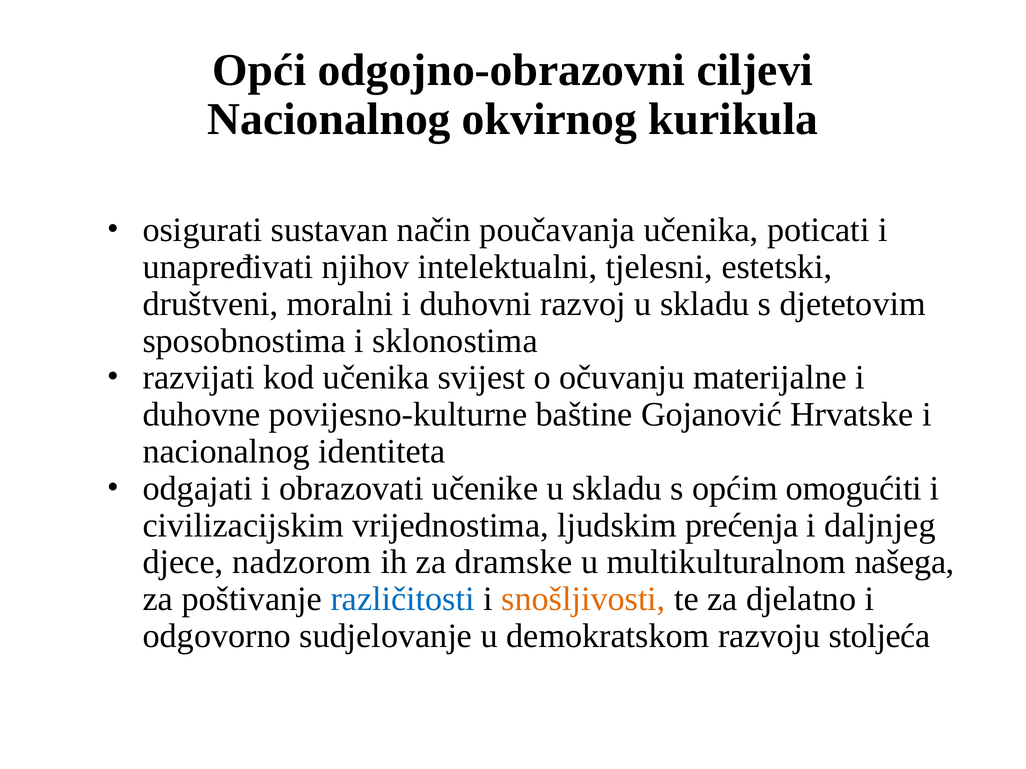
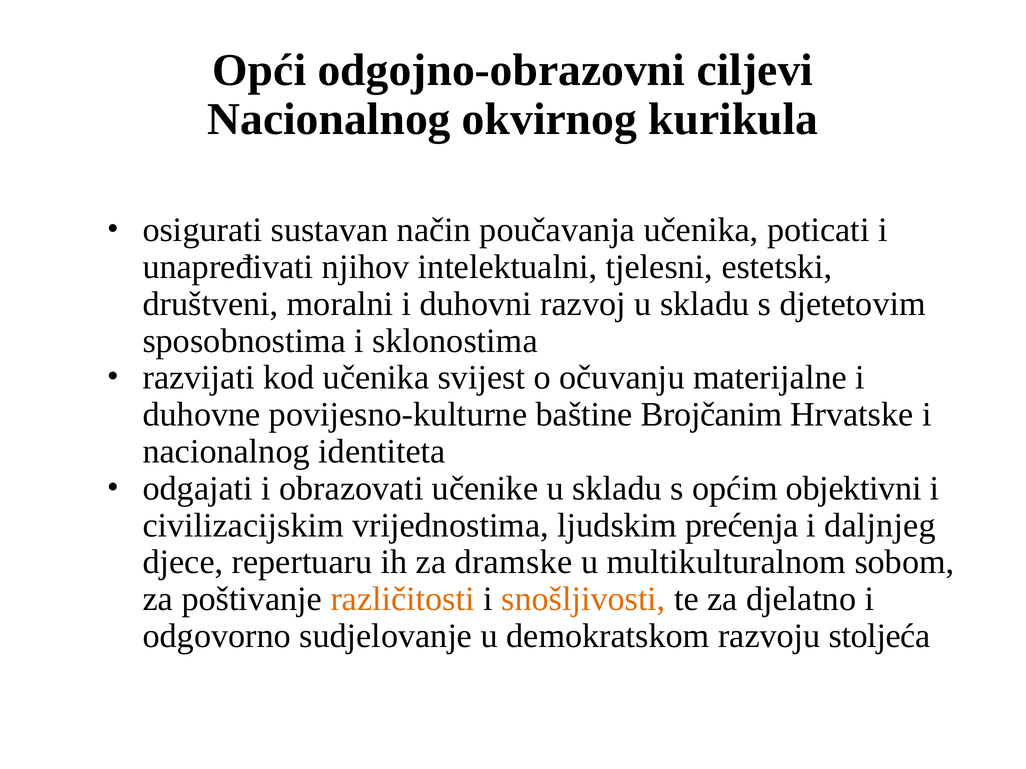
Gojanović: Gojanović -> Brojčanim
omogućiti: omogućiti -> objektivni
nadzorom: nadzorom -> repertuaru
našega: našega -> sobom
različitosti colour: blue -> orange
